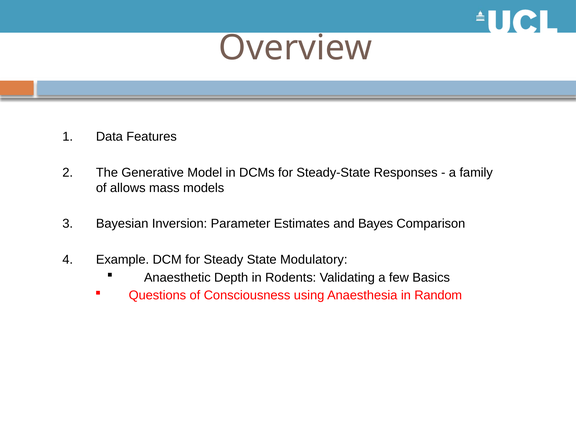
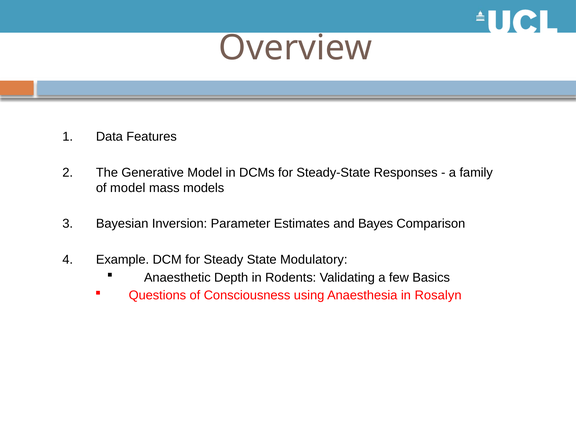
of allows: allows -> model
Random: Random -> Rosalyn
